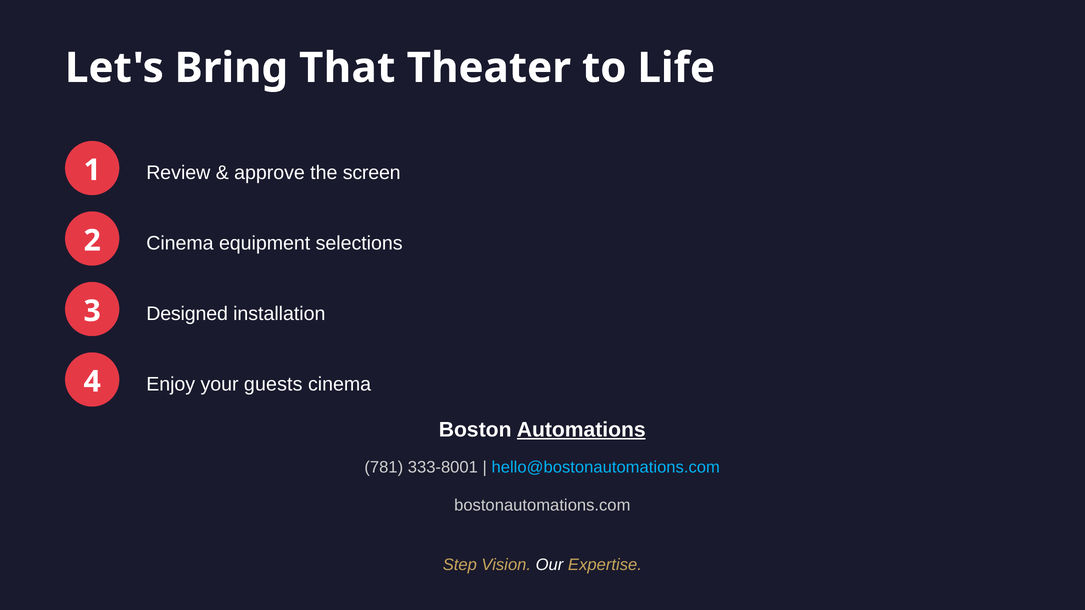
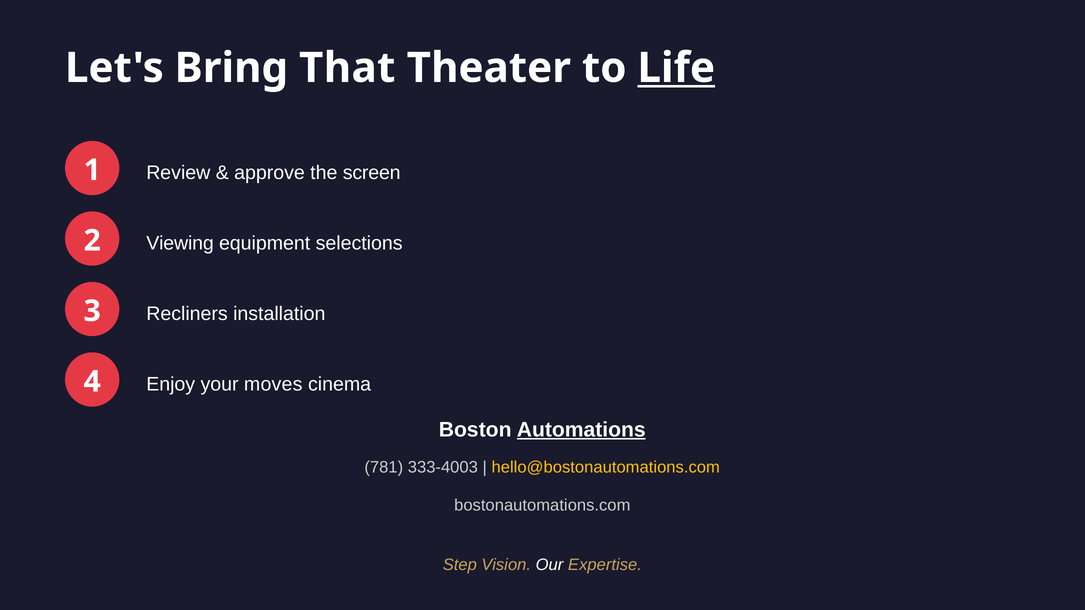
Life underline: none -> present
2 Cinema: Cinema -> Viewing
Designed: Designed -> Recliners
guests: guests -> moves
333-8001: 333-8001 -> 333-4003
hello@bostonautomations.com colour: light blue -> yellow
